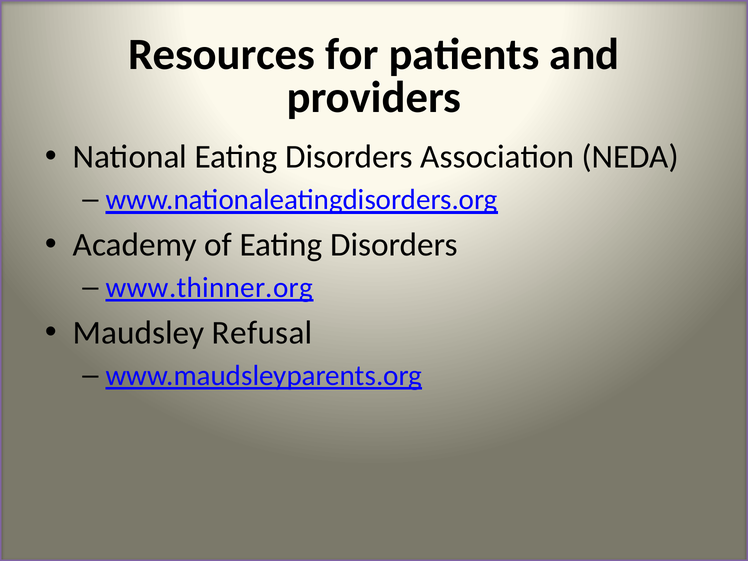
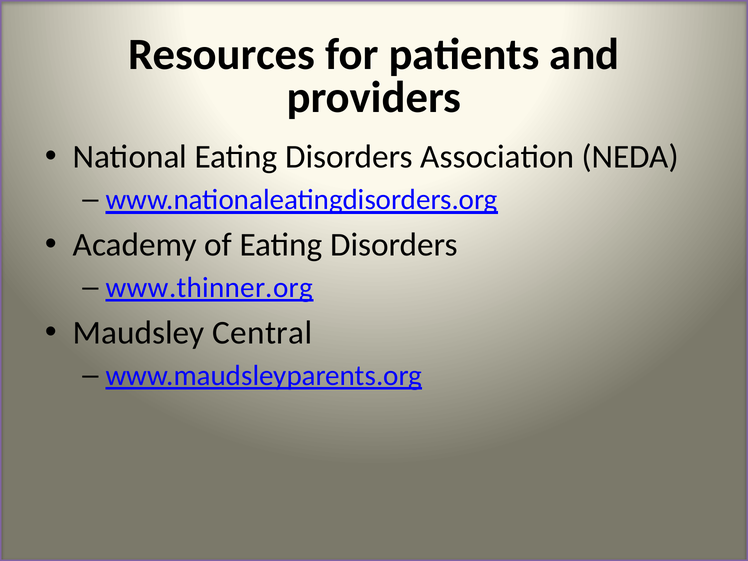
Refusal: Refusal -> Central
